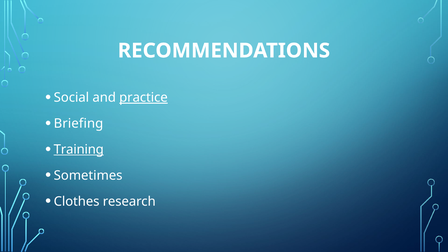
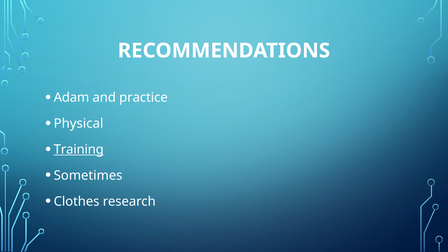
Social: Social -> Adam
practice underline: present -> none
Briefing: Briefing -> Physical
